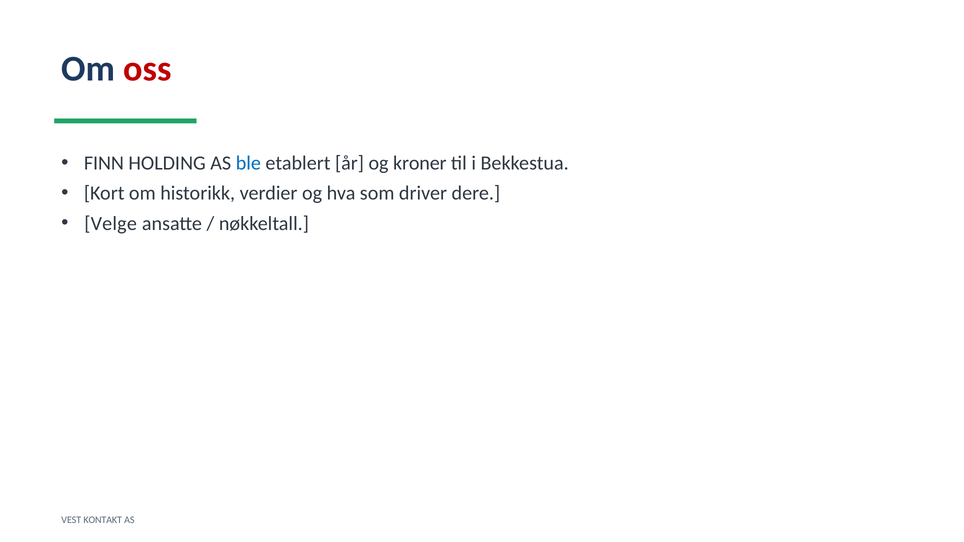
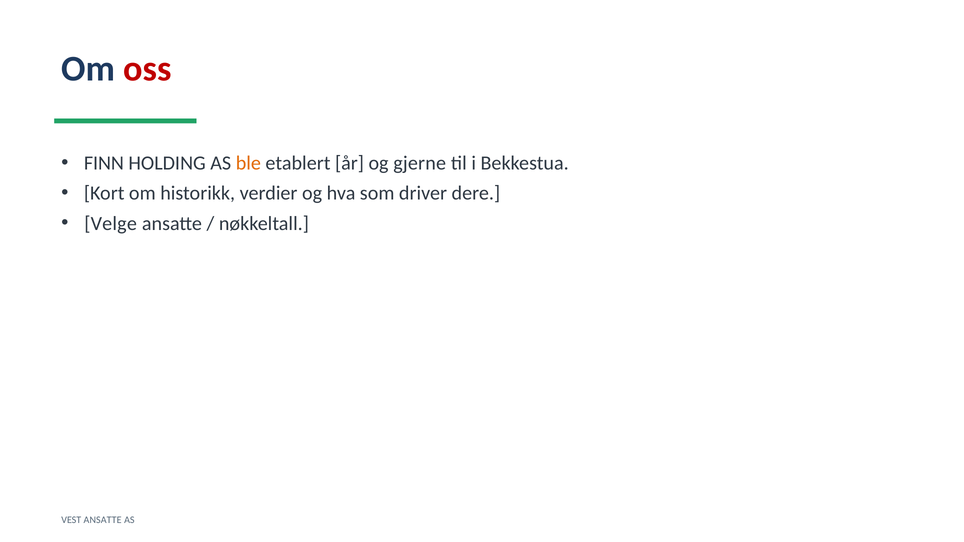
ble colour: blue -> orange
kroner: kroner -> gjerne
VEST KONTAKT: KONTAKT -> ANSATTE
